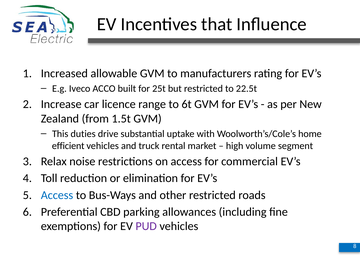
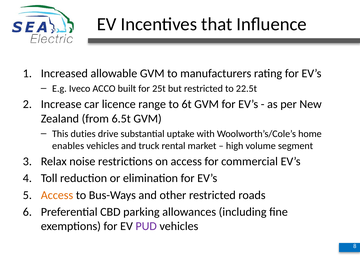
1.5t: 1.5t -> 6.5t
efficient: efficient -> enables
Access at (57, 195) colour: blue -> orange
